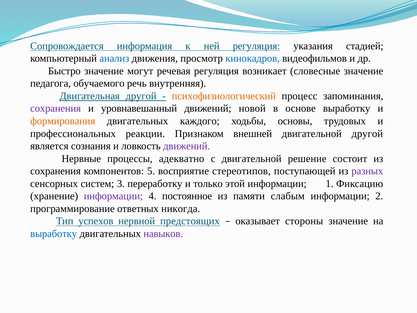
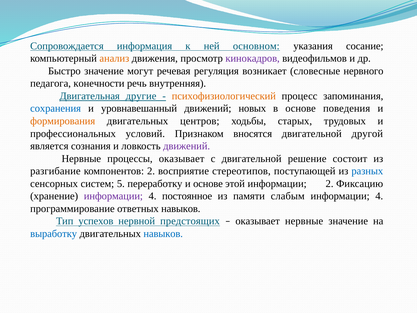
ней регуляция: регуляция -> основном
стадией: стадией -> сосание
анализ colour: blue -> orange
кинокадров colour: blue -> purple
словесные значение: значение -> нервного
обучаемого: обучаемого -> конечности
Двигательная другой: другой -> другие
сохранения at (56, 108) colour: purple -> blue
новой: новой -> новых
основе выработку: выработку -> поведения
каждого: каждого -> центров
основы: основы -> старых
реакции: реакции -> условий
внешней: внешней -> вносятся
процессы адекватно: адекватно -> оказывает
сохранения at (55, 171): сохранения -> разгибание
компонентов 5: 5 -> 2
разных colour: purple -> blue
3: 3 -> 5
и только: только -> основе
информации 1: 1 -> 2
2 at (379, 196): 2 -> 4
ответных никогда: никогда -> навыков
оказывает стороны: стороны -> нервные
навыков at (163, 234) colour: purple -> blue
